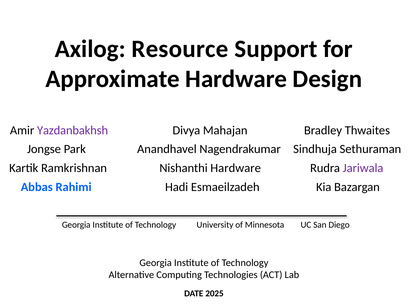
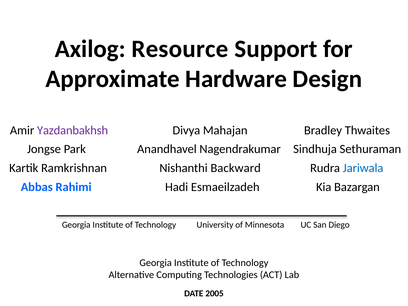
Nishanthi Hardware: Hardware -> Backward
Jariwala colour: purple -> blue
2025: 2025 -> 2005
